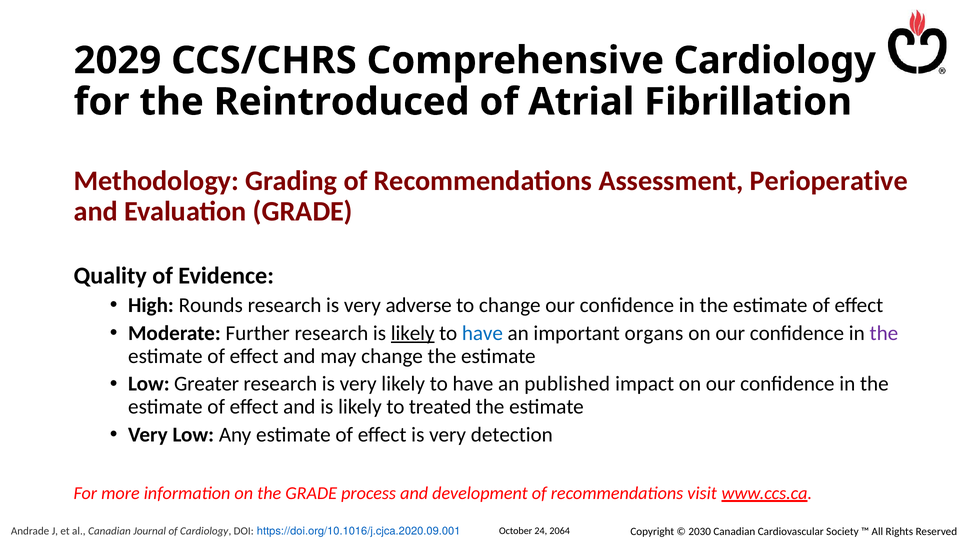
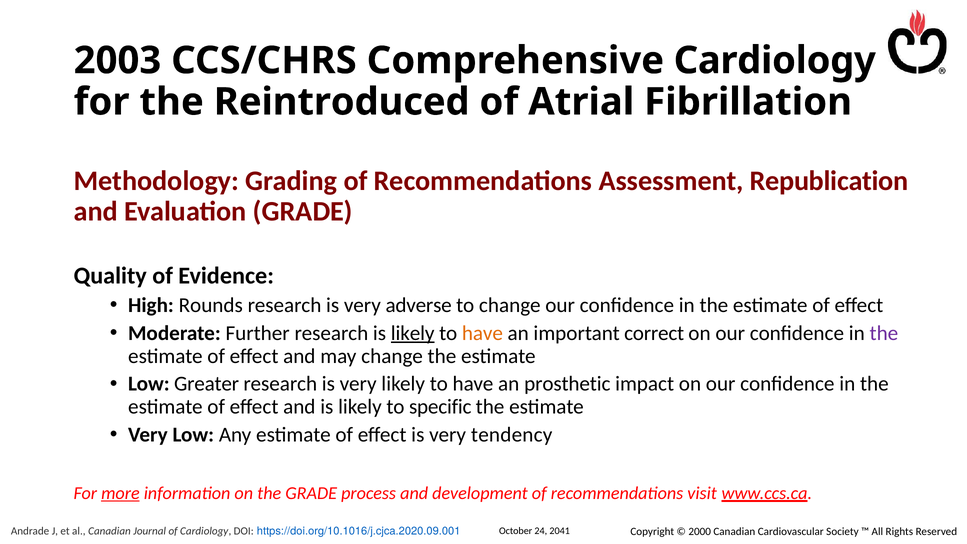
2029: 2029 -> 2003
Perioperative: Perioperative -> Republication
have at (482, 333) colour: blue -> orange
organs: organs -> correct
published: published -> prosthetic
treated: treated -> specific
detection: detection -> tendency
more underline: none -> present
2064: 2064 -> 2041
2030: 2030 -> 2000
